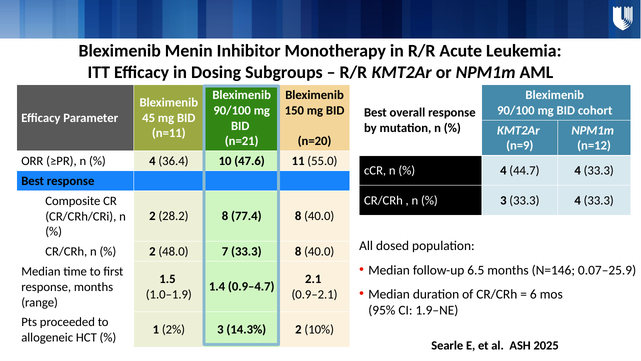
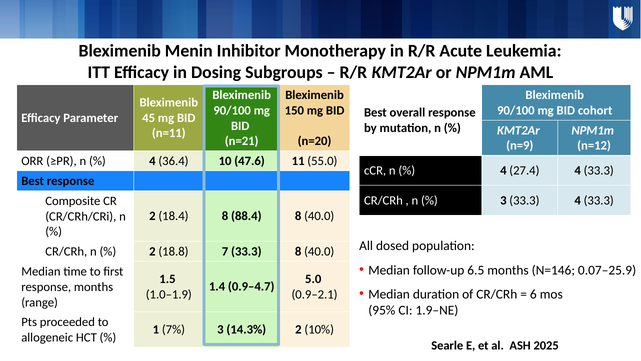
44.7: 44.7 -> 27.4
28.2: 28.2 -> 18.4
77.4: 77.4 -> 88.4
48.0: 48.0 -> 18.8
2.1: 2.1 -> 5.0
2%: 2% -> 7%
